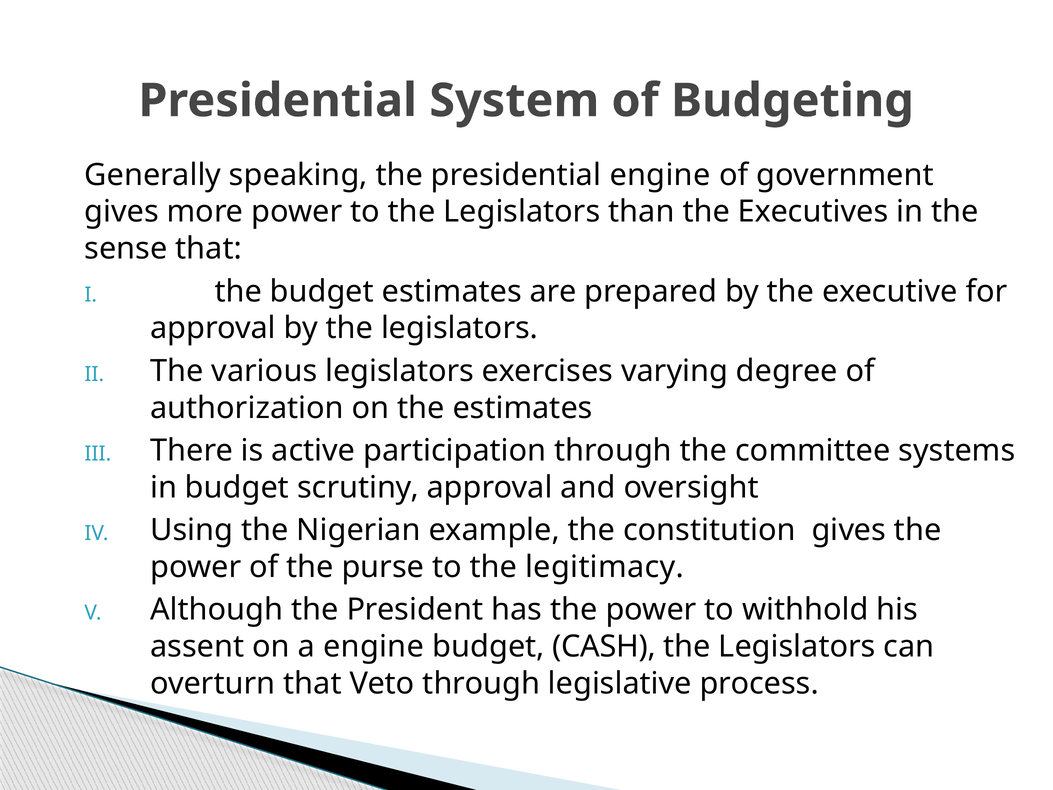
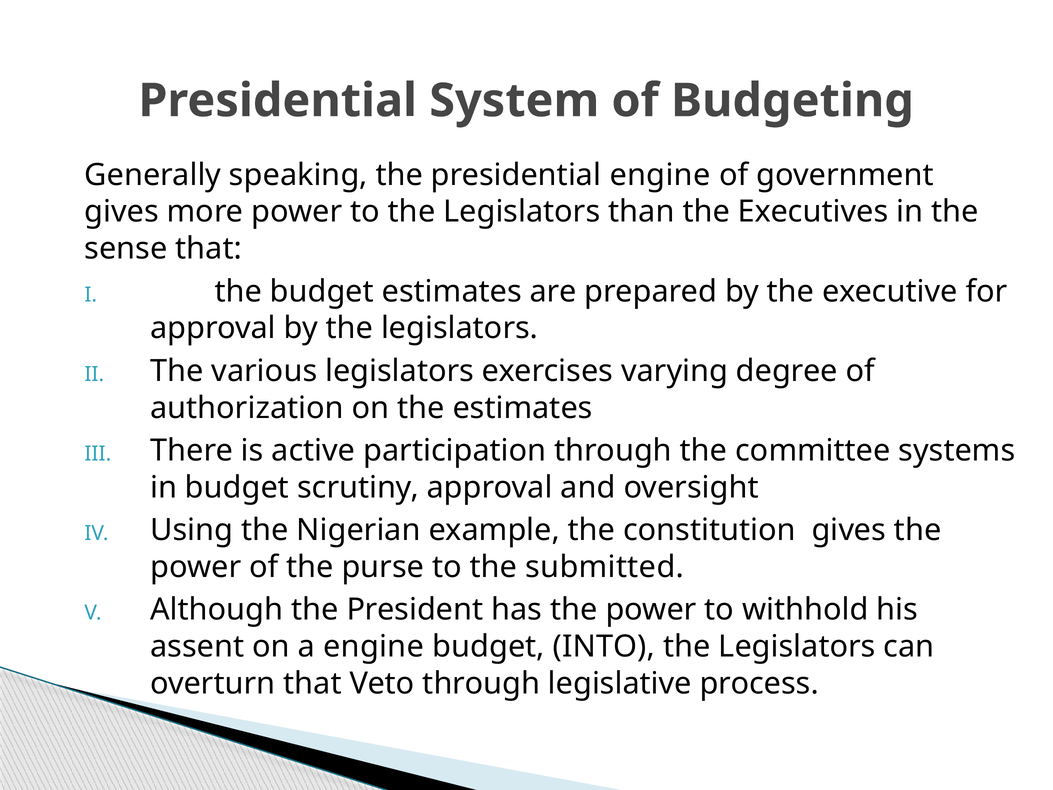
legitimacy: legitimacy -> submitted
CASH: CASH -> INTO
